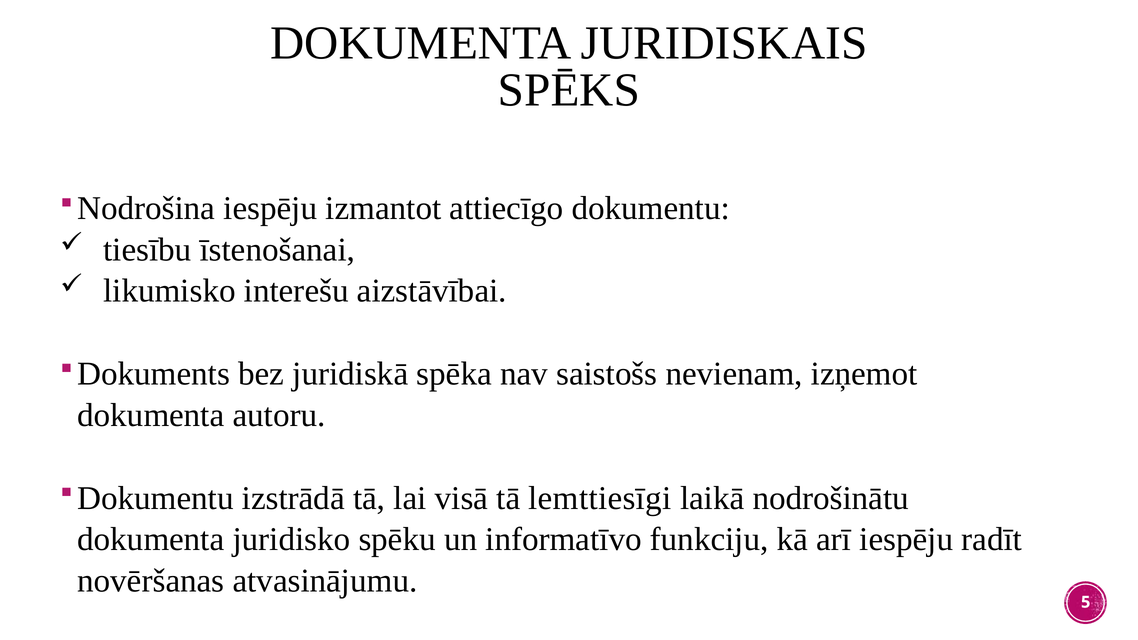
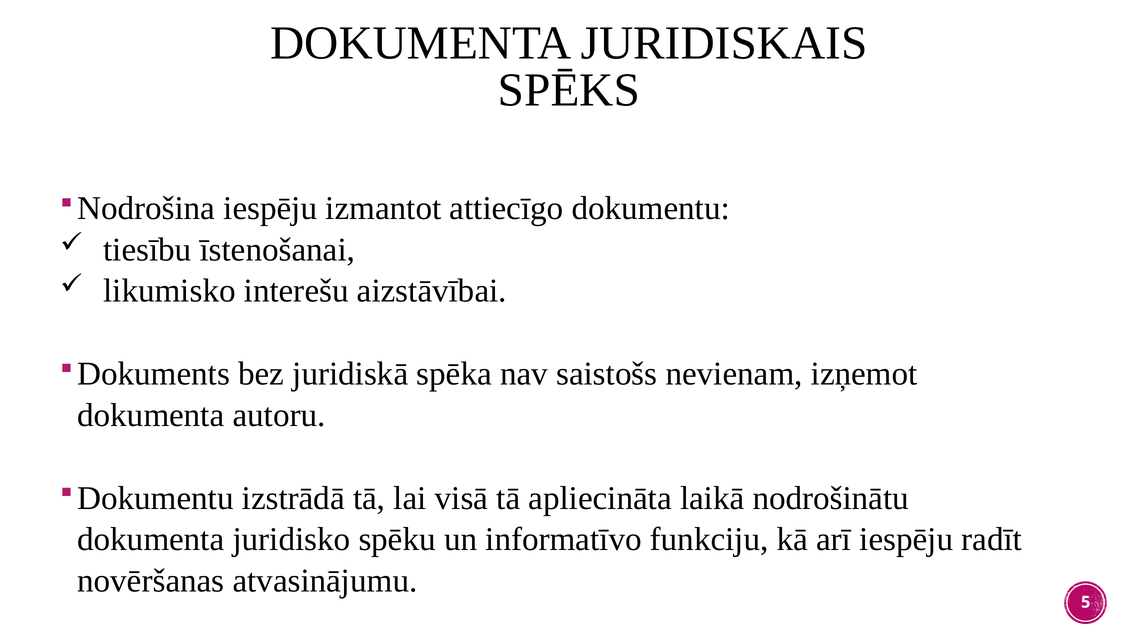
lemttiesīgi: lemttiesīgi -> apliecināta
